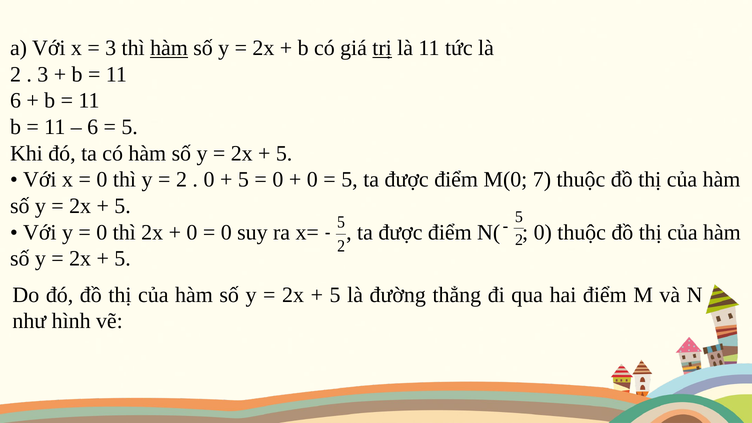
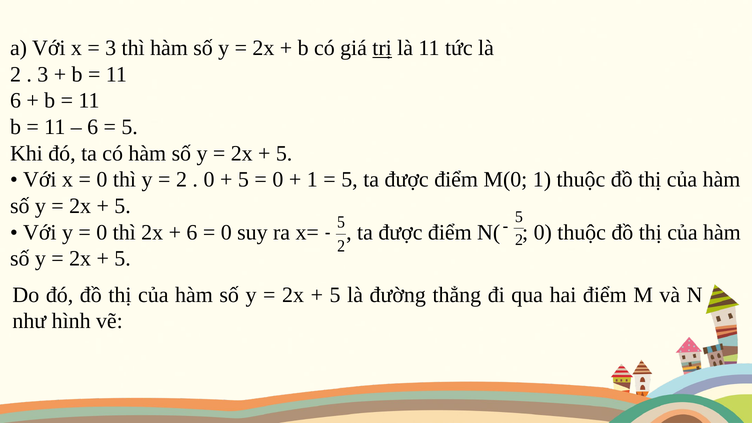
hàm at (169, 48) underline: present -> none
0 at (312, 180): 0 -> 1
M(0 7: 7 -> 1
0 at (192, 232): 0 -> 6
